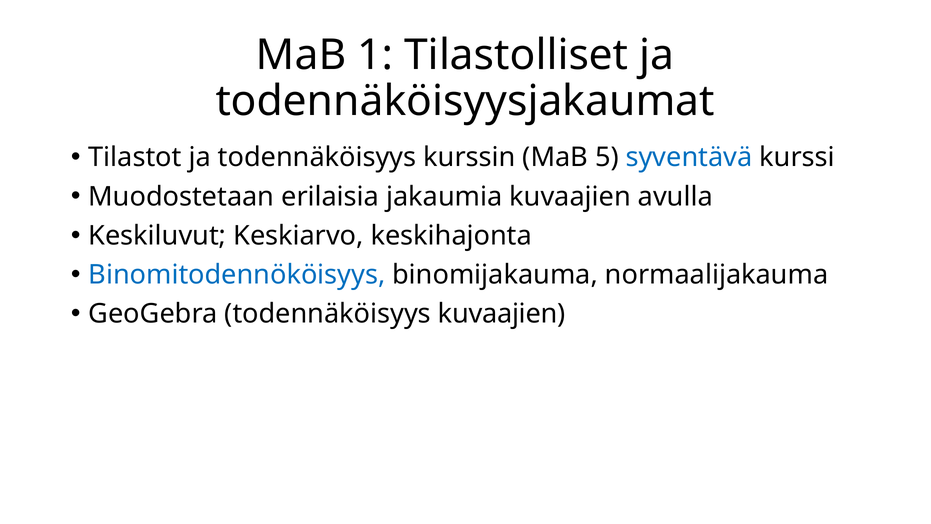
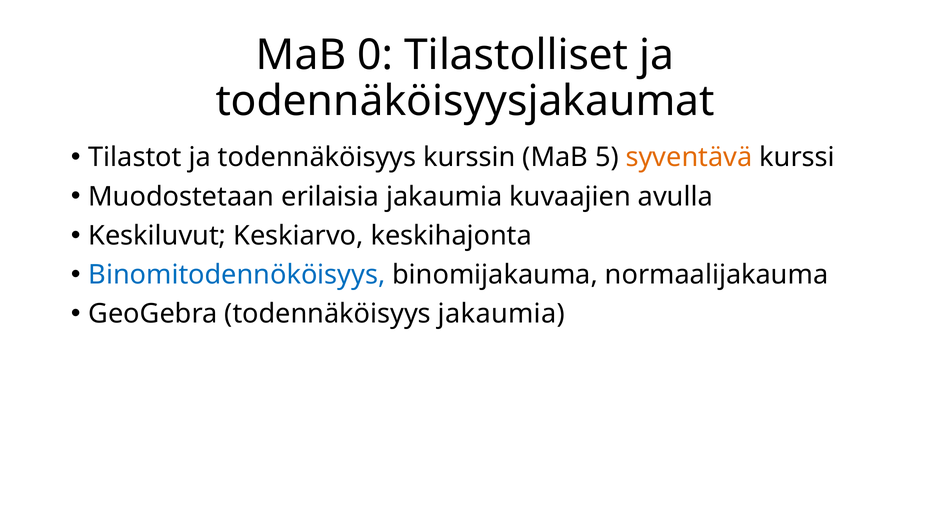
1: 1 -> 0
syventävä colour: blue -> orange
todennäköisyys kuvaajien: kuvaajien -> jakaumia
